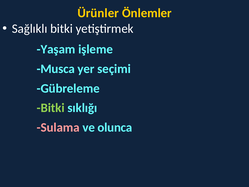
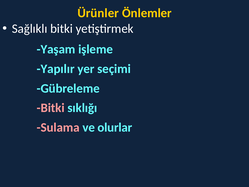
Musca: Musca -> Yapılır
Bitki at (51, 108) colour: light green -> pink
olunca: olunca -> olurlar
